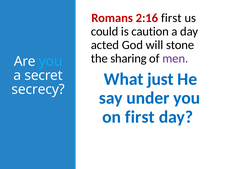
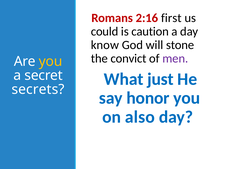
acted: acted -> know
sharing: sharing -> convict
you at (51, 61) colour: light blue -> yellow
secrecy: secrecy -> secrets
under: under -> honor
on first: first -> also
